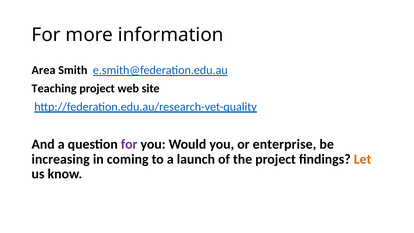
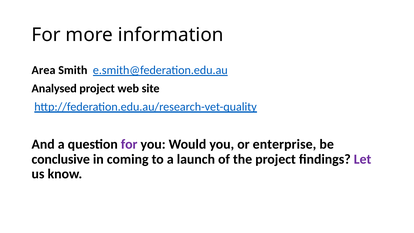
Teaching: Teaching -> Analysed
increasing: increasing -> conclusive
Let colour: orange -> purple
